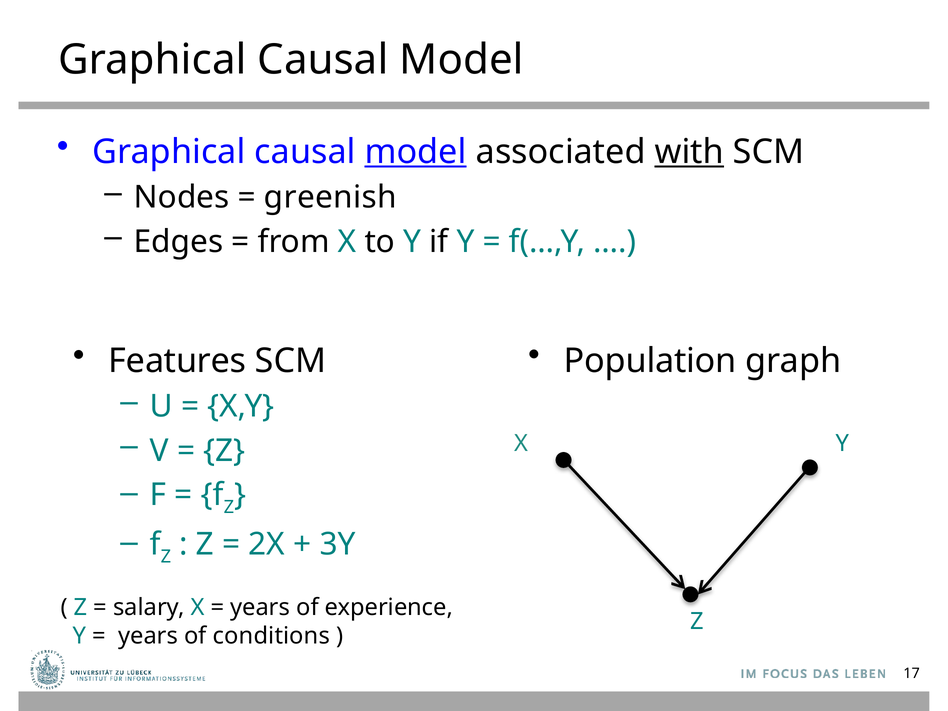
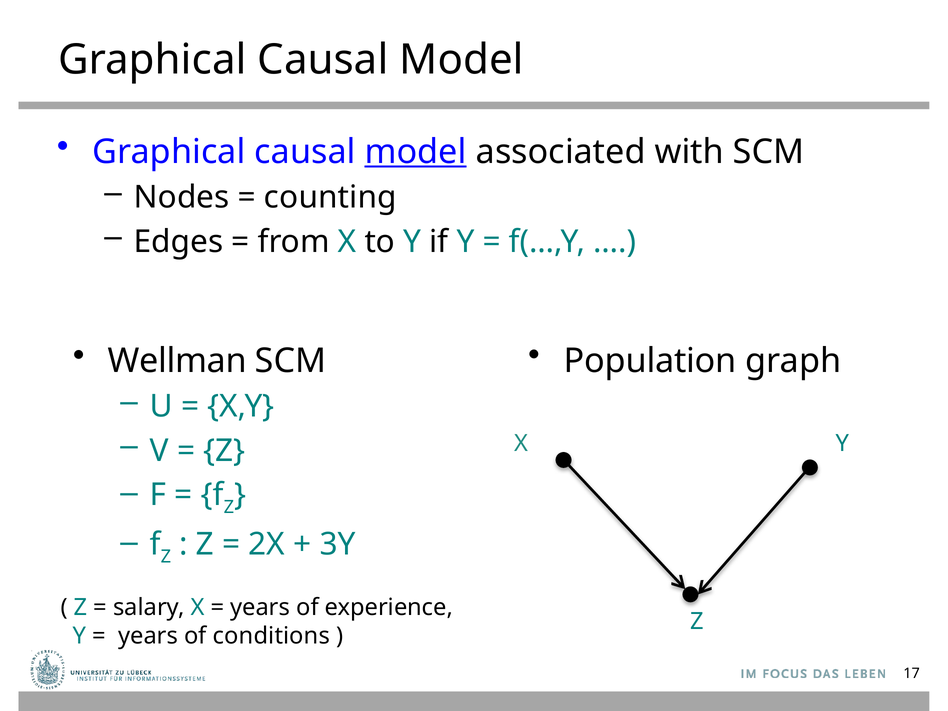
with underline: present -> none
greenish: greenish -> counting
Features: Features -> Wellman
